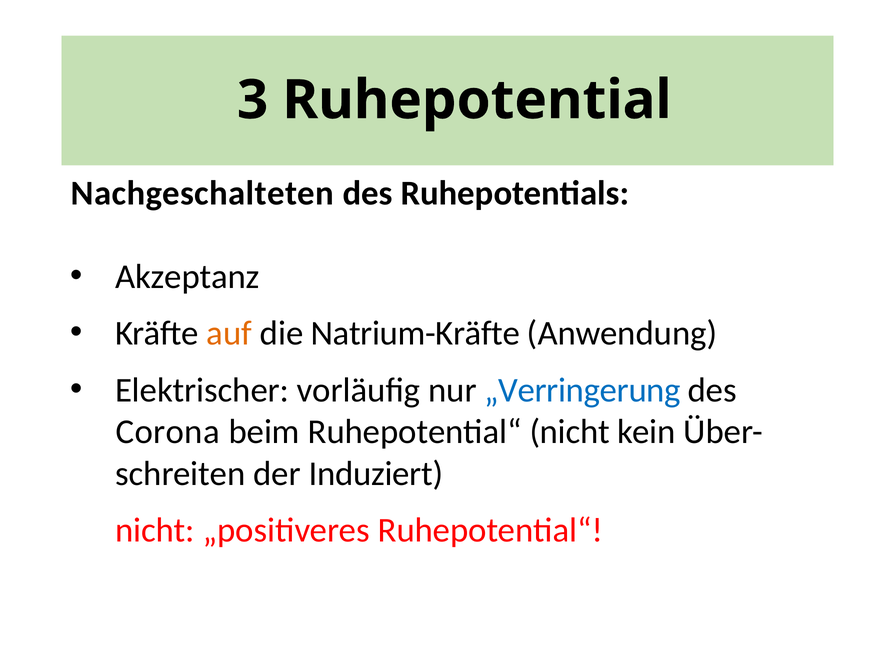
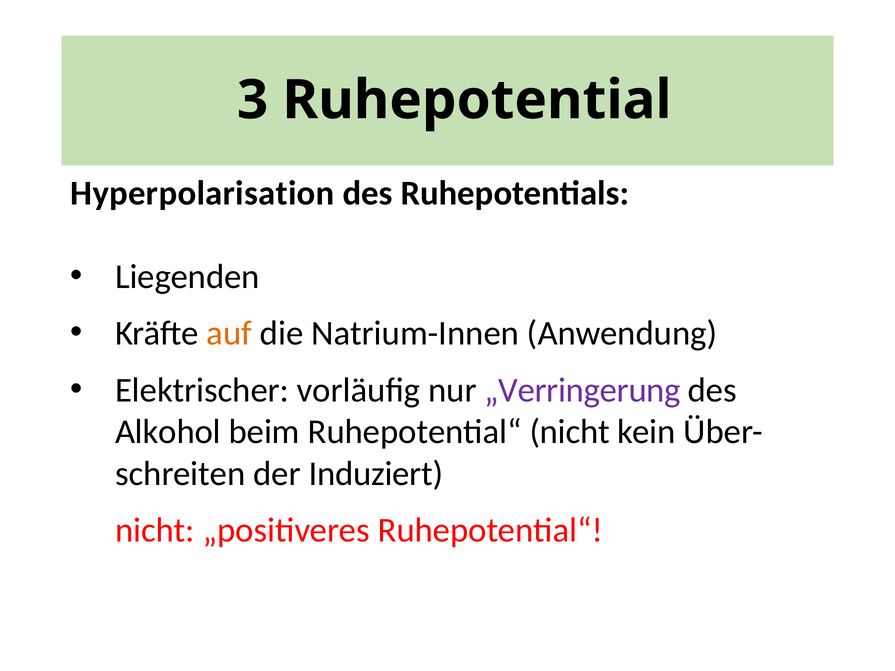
Nachgeschalteten: Nachgeschalteten -> Hyperpolarisation
Akzeptanz: Akzeptanz -> Liegenden
Natrium-Kräfte: Natrium-Kräfte -> Natrium-Innen
„Verringerung colour: blue -> purple
Corona: Corona -> Alkohol
